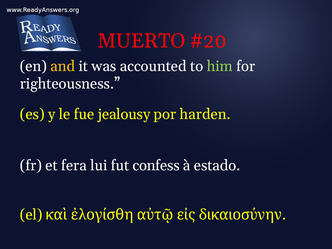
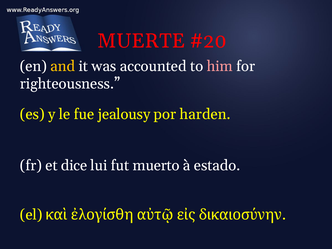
MUERTO: MUERTO -> MUERTE
him colour: light green -> pink
fera: fera -> dice
confess: confess -> muerto
